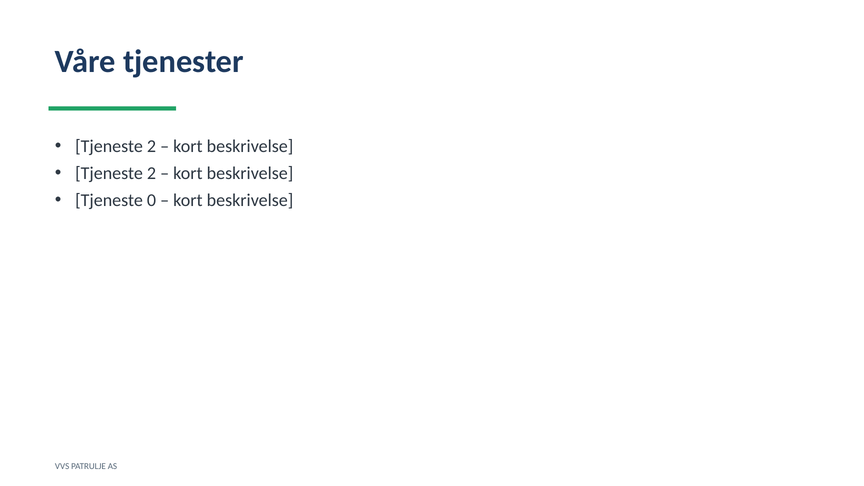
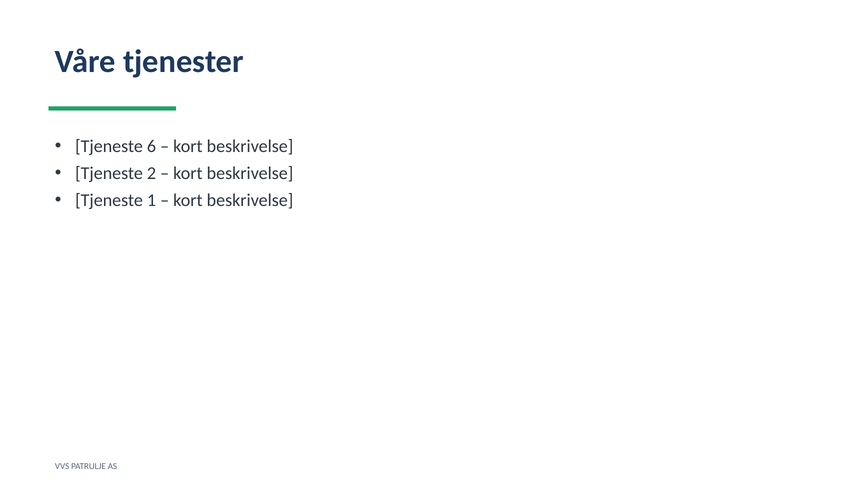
2 at (151, 146): 2 -> 6
0: 0 -> 1
